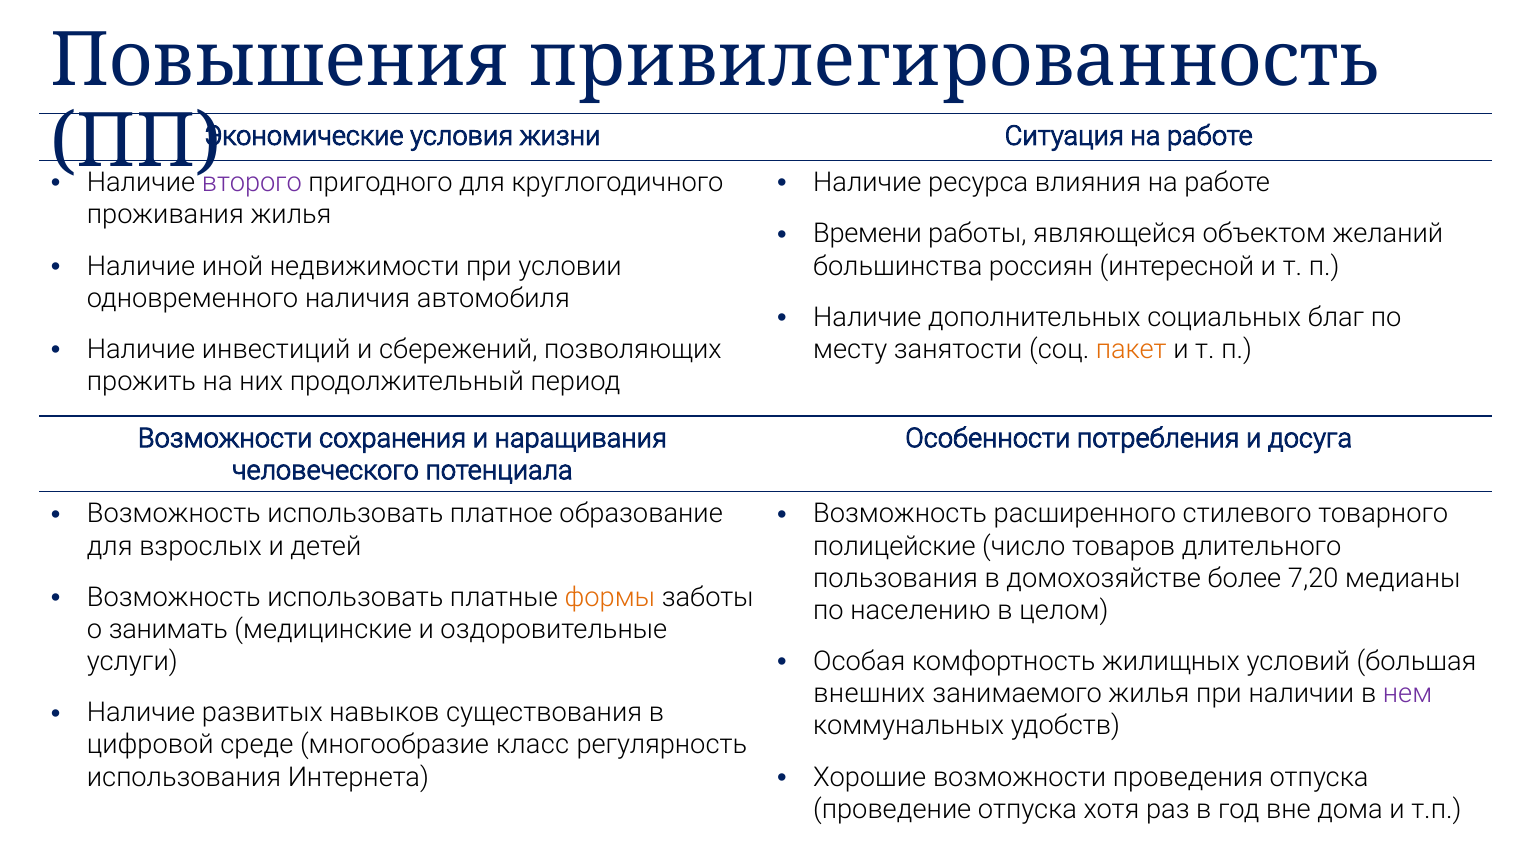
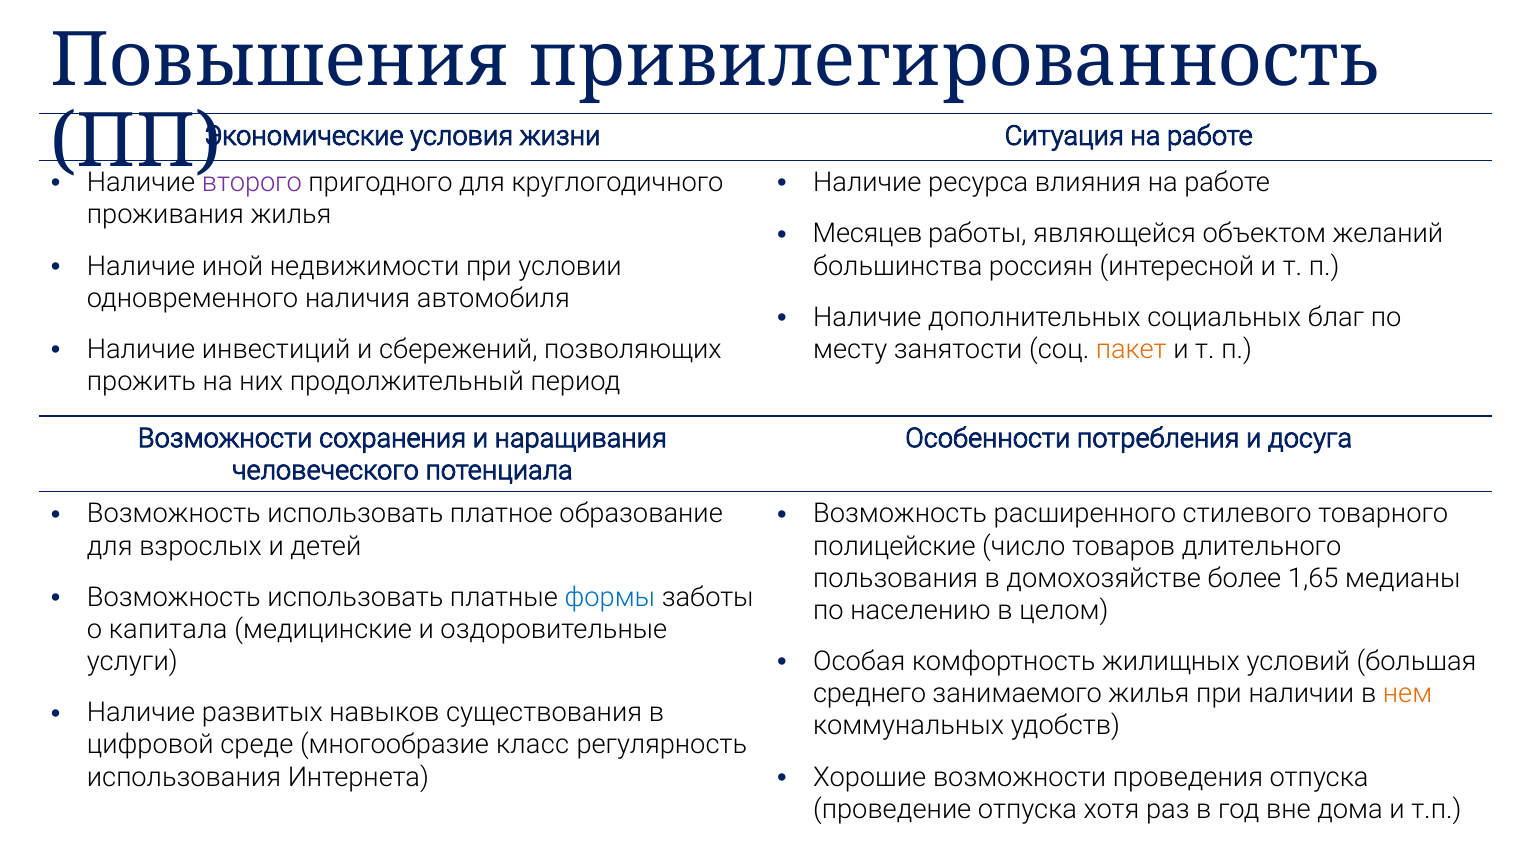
Времени: Времени -> Месяцев
7,20: 7,20 -> 1,65
формы colour: orange -> blue
занимать: занимать -> капитала
внешних: внешних -> среднего
нем colour: purple -> orange
